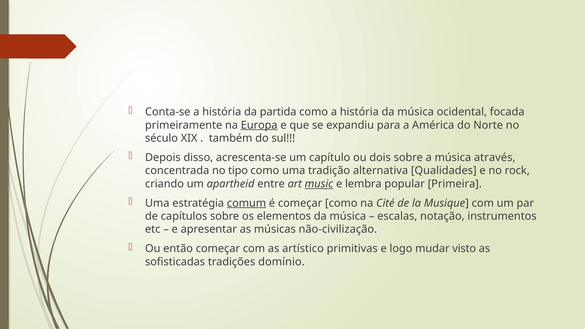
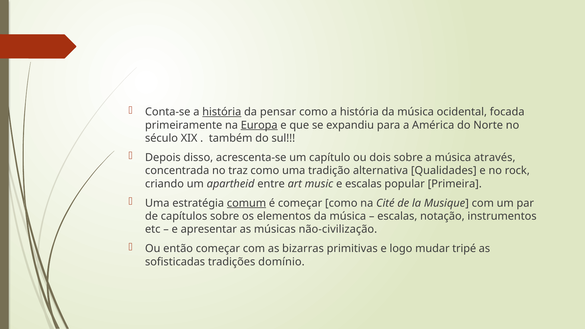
história at (222, 112) underline: none -> present
partida: partida -> pensar
tipo: tipo -> traz
music underline: present -> none
e lembra: lembra -> escalas
artístico: artístico -> bizarras
visto: visto -> tripé
